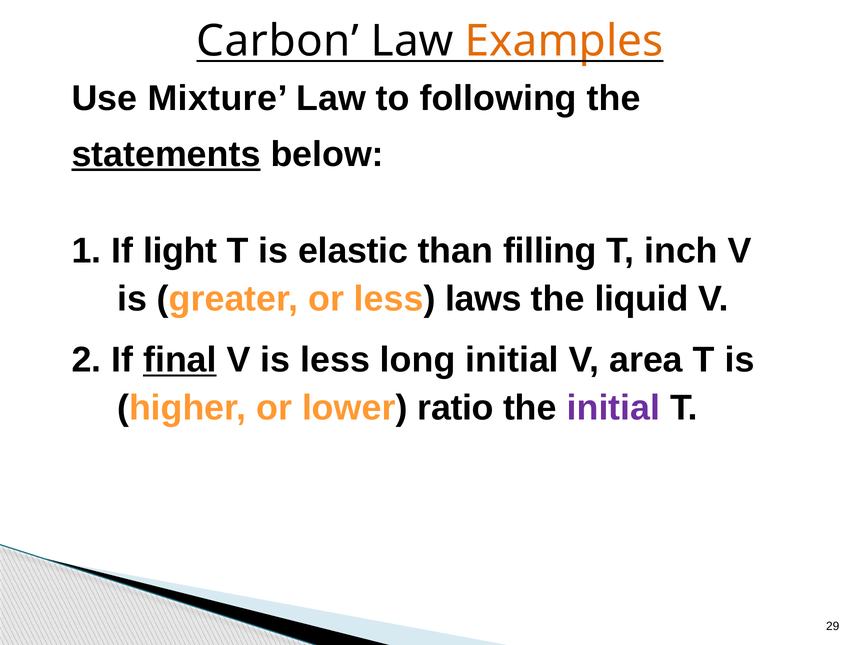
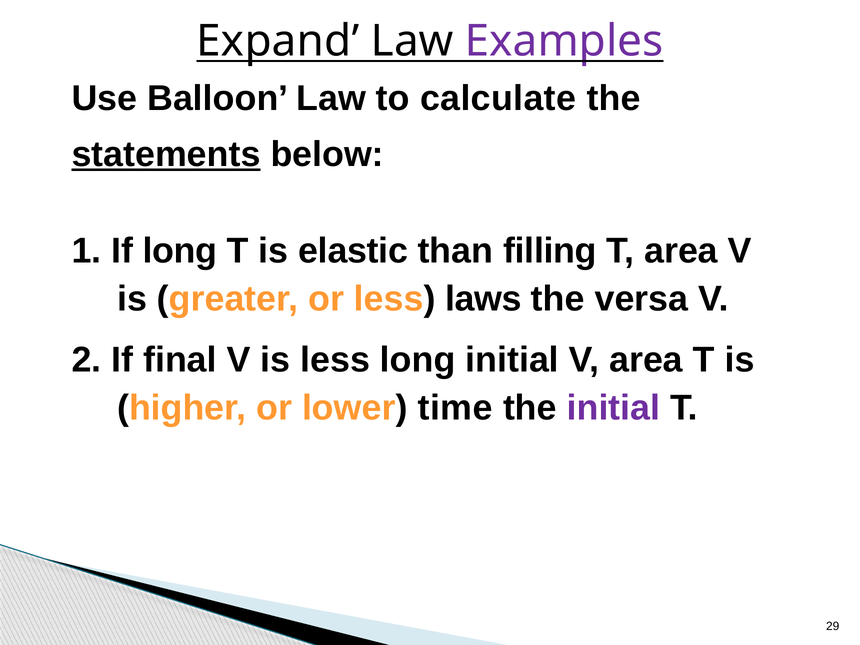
Carbon: Carbon -> Expand
Examples colour: orange -> purple
Mixture: Mixture -> Balloon
following: following -> calculate
If light: light -> long
T inch: inch -> area
liquid: liquid -> versa
final underline: present -> none
ratio: ratio -> time
